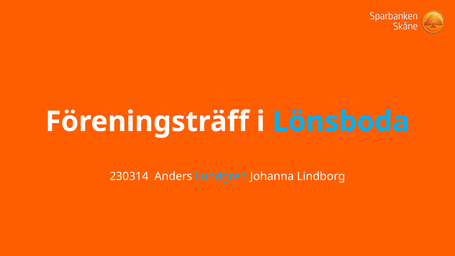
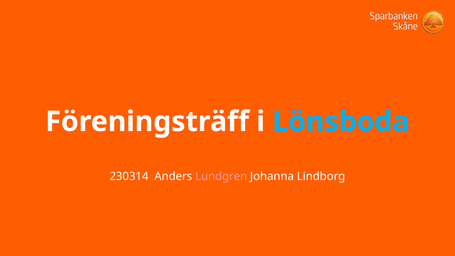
Lundgren colour: light blue -> pink
